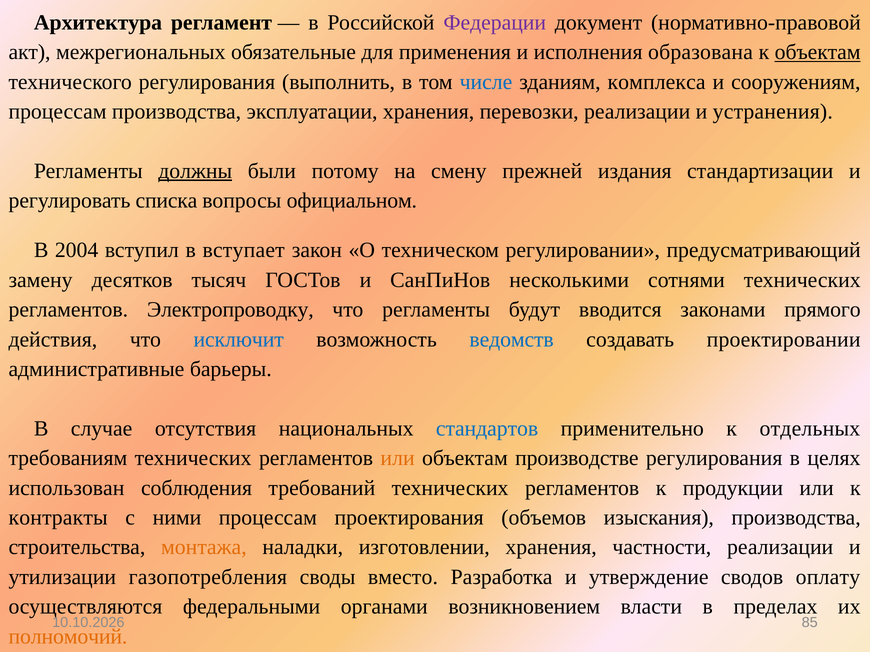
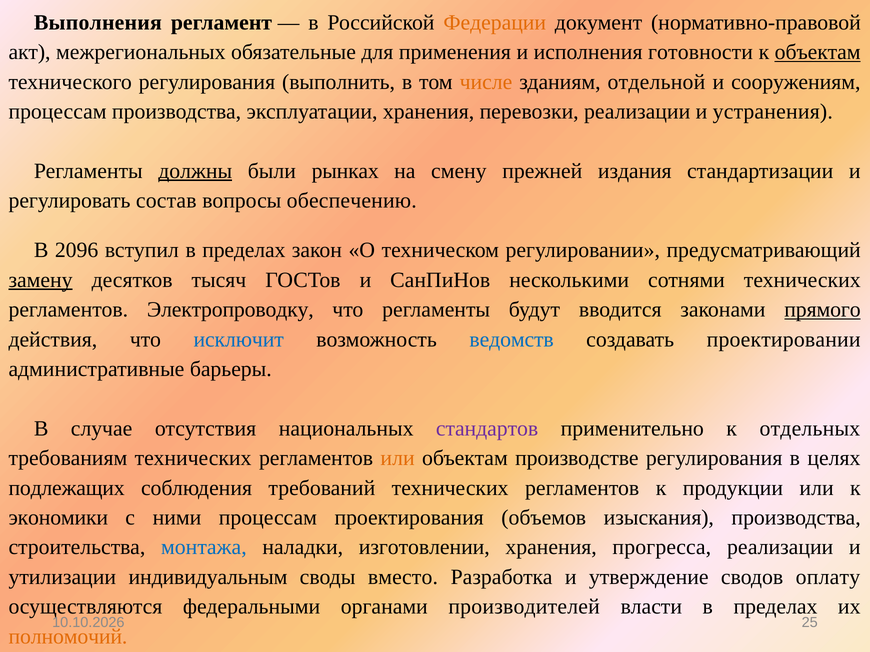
Архитектура: Архитектура -> Выполнения
Федерации colour: purple -> orange
образована: образована -> готовности
числе colour: blue -> orange
комплекса: комплекса -> отдельной
потому: потому -> рынках
списка: списка -> состав
официальном: официальном -> обеспечению
2004: 2004 -> 2096
вступил в вступает: вступает -> пределах
замену underline: none -> present
прямого underline: none -> present
стандартов colour: blue -> purple
использован: использован -> подлежащих
контракты: контракты -> экономики
монтажа colour: orange -> blue
частности: частности -> прогресса
газопотребления: газопотребления -> индивидуальным
возникновением: возникновением -> производителей
85: 85 -> 25
